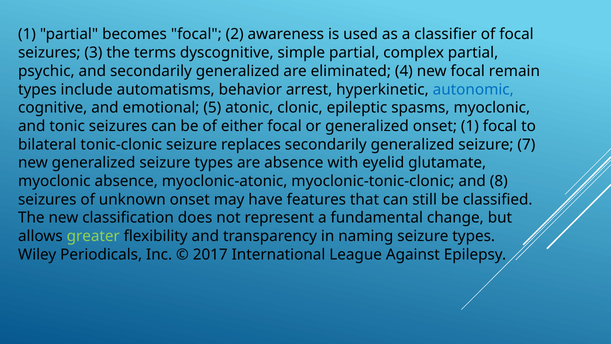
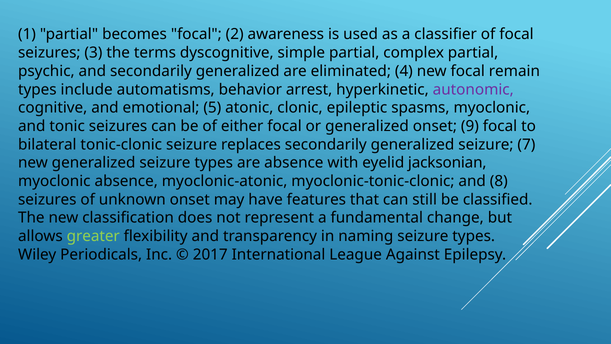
autonomic colour: blue -> purple
onset 1: 1 -> 9
glutamate: glutamate -> jacksonian
